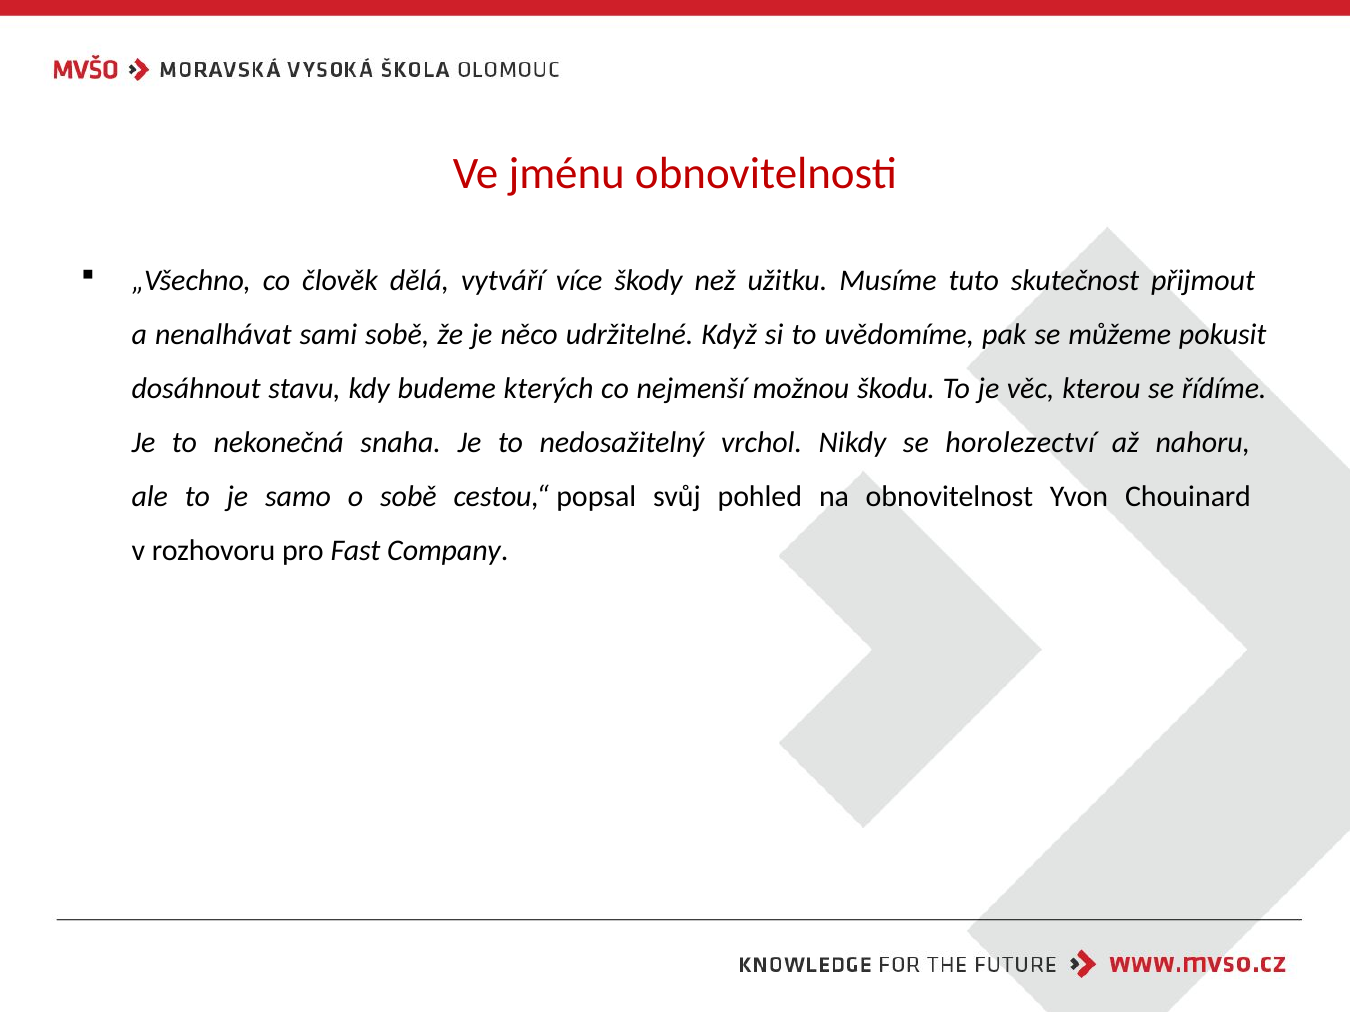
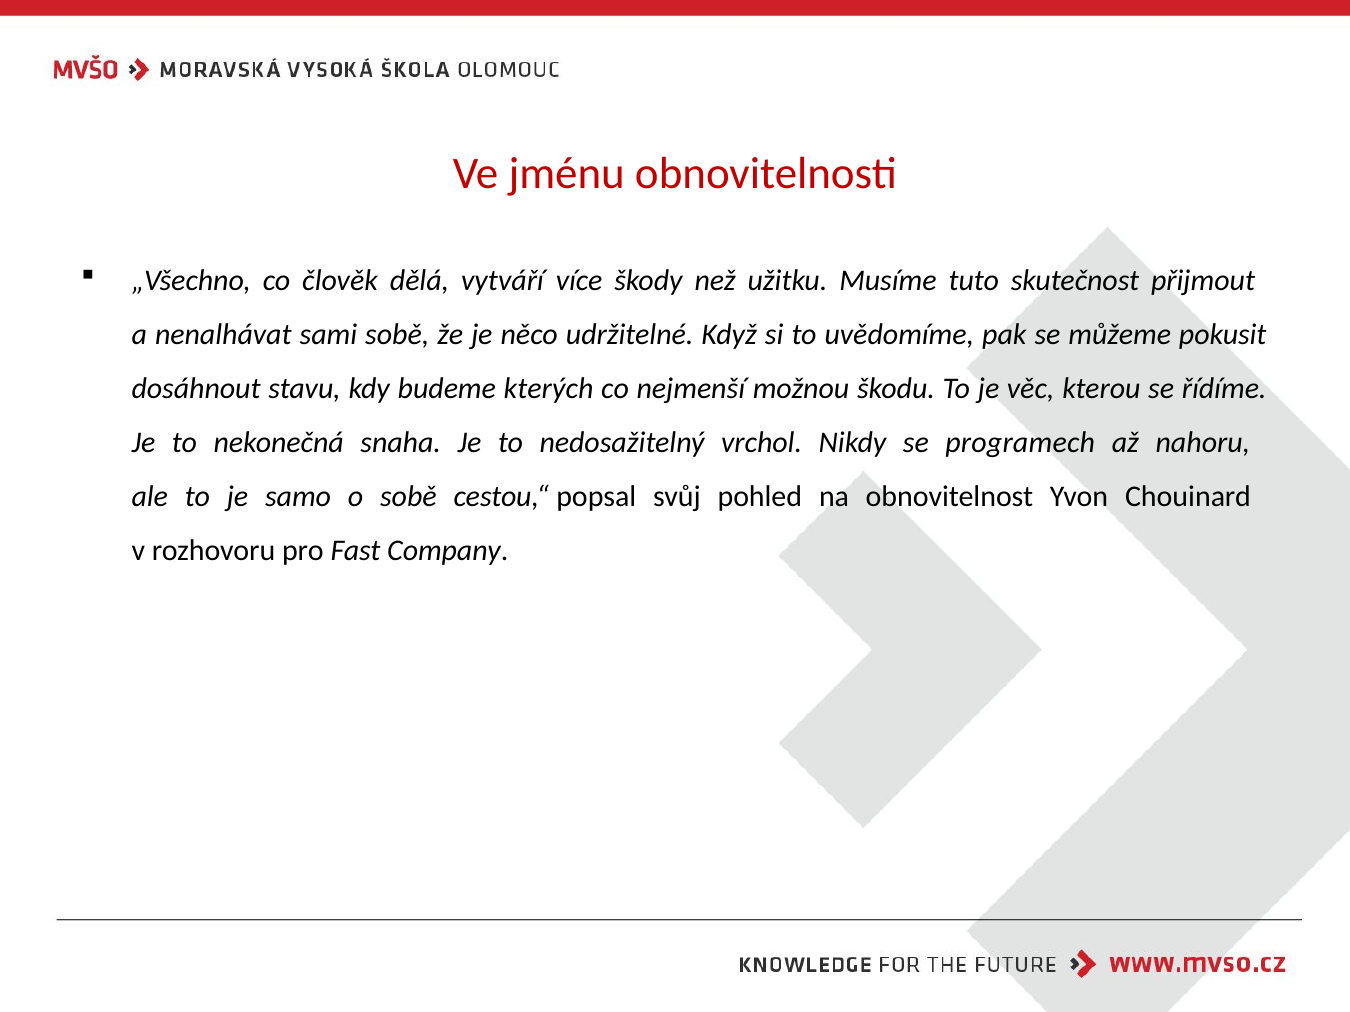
horolezectví: horolezectví -> programech
